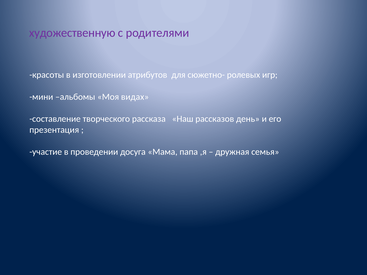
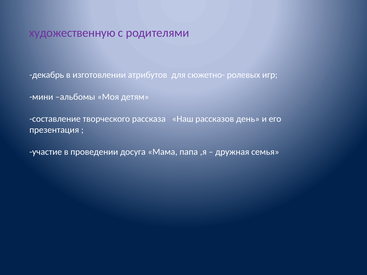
красоты: красоты -> декабрь
видах: видах -> детям
